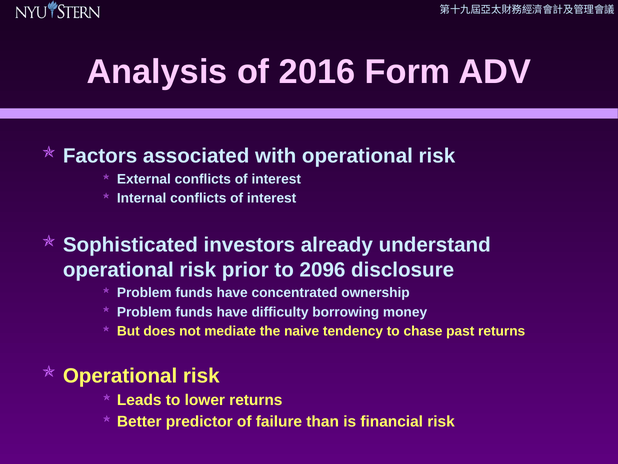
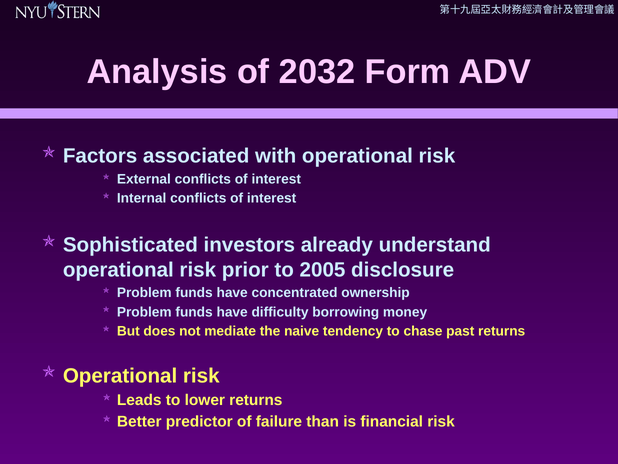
2016: 2016 -> 2032
2096: 2096 -> 2005
